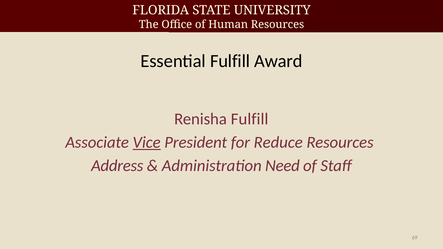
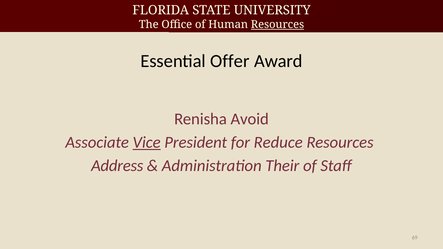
Resources at (278, 25) underline: none -> present
Essential Fulfill: Fulfill -> Offer
Renisha Fulfill: Fulfill -> Avoid
Need: Need -> Their
